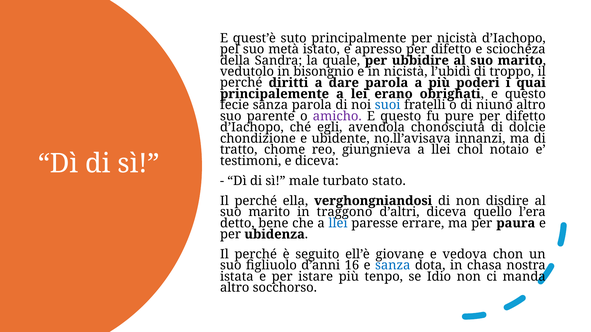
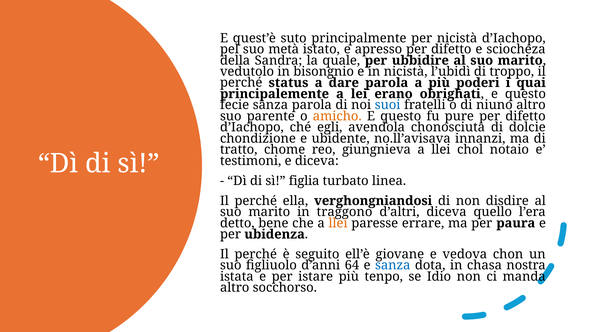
diritti: diritti -> status
amicho colour: purple -> orange
male: male -> figlia
stato: stato -> linea
llei at (338, 223) colour: blue -> orange
16: 16 -> 64
